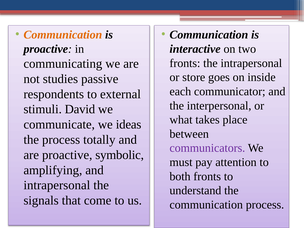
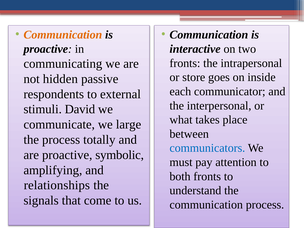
studies: studies -> hidden
ideas: ideas -> large
communicators colour: purple -> blue
intrapersonal at (57, 185): intrapersonal -> relationships
